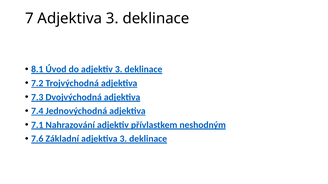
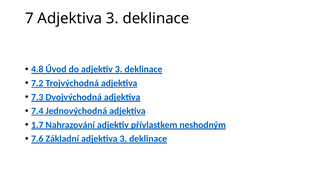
8.1: 8.1 -> 4.8
7.1: 7.1 -> 1.7
